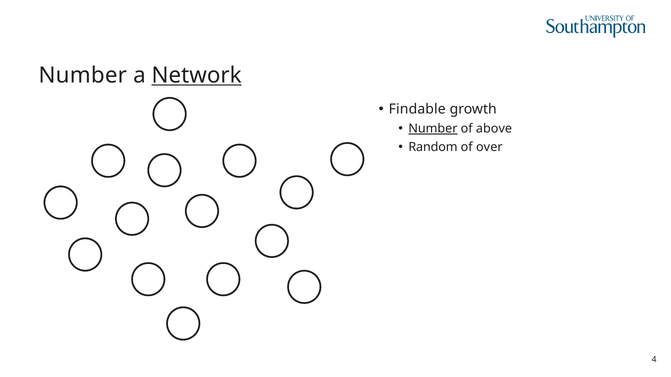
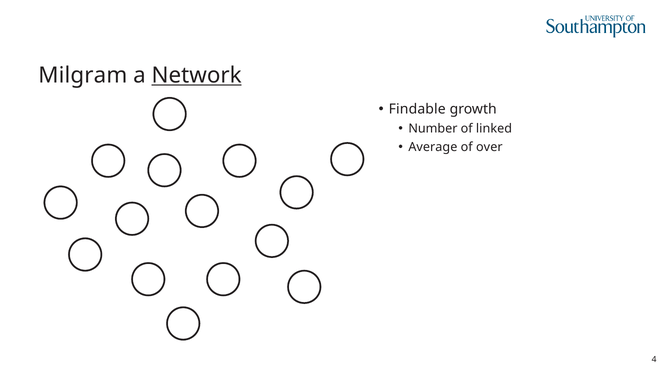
Number at (83, 75): Number -> Milgram
Number at (433, 129) underline: present -> none
above: above -> linked
Random: Random -> Average
